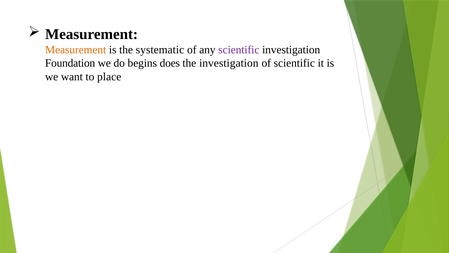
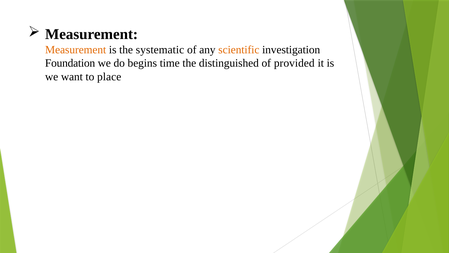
scientific at (239, 50) colour: purple -> orange
does: does -> time
the investigation: investigation -> distinguished
of scientific: scientific -> provided
